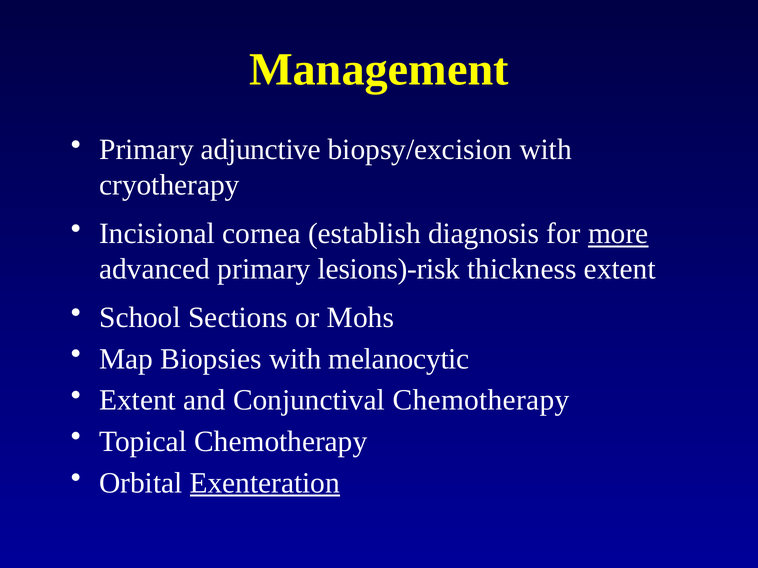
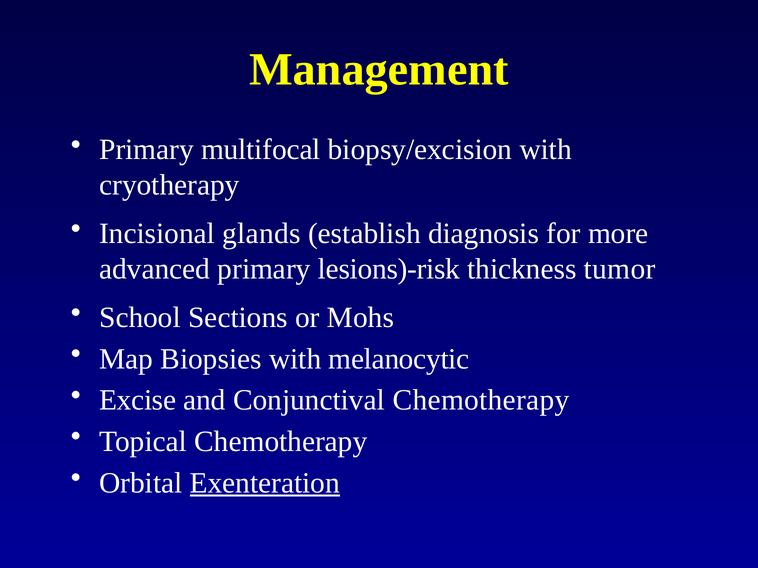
adjunctive: adjunctive -> multifocal
cornea: cornea -> glands
more underline: present -> none
thickness extent: extent -> tumor
Extent at (138, 401): Extent -> Excise
